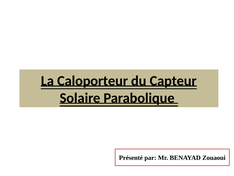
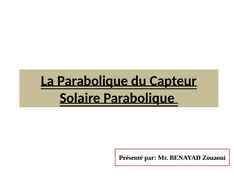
La Caloporteur: Caloporteur -> Parabolique
